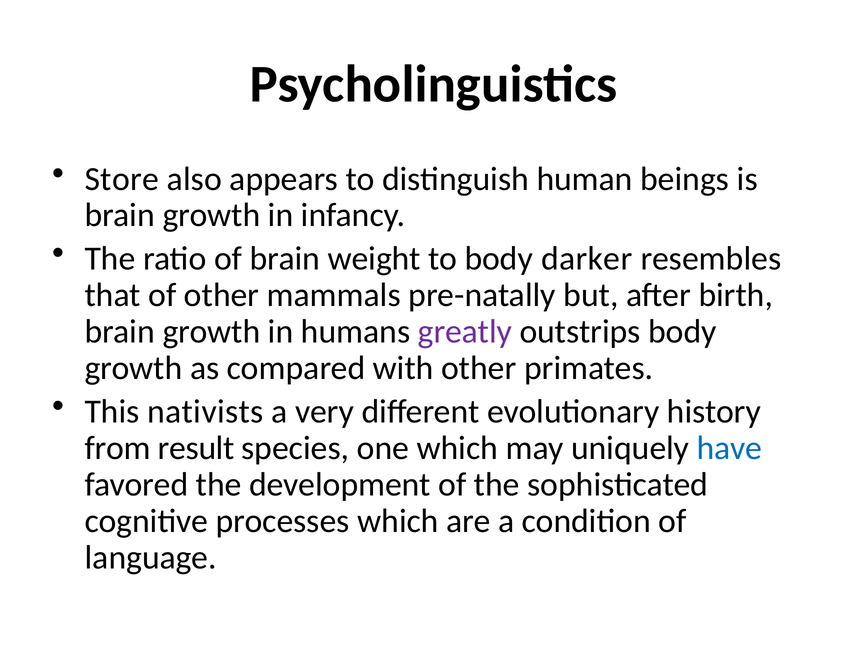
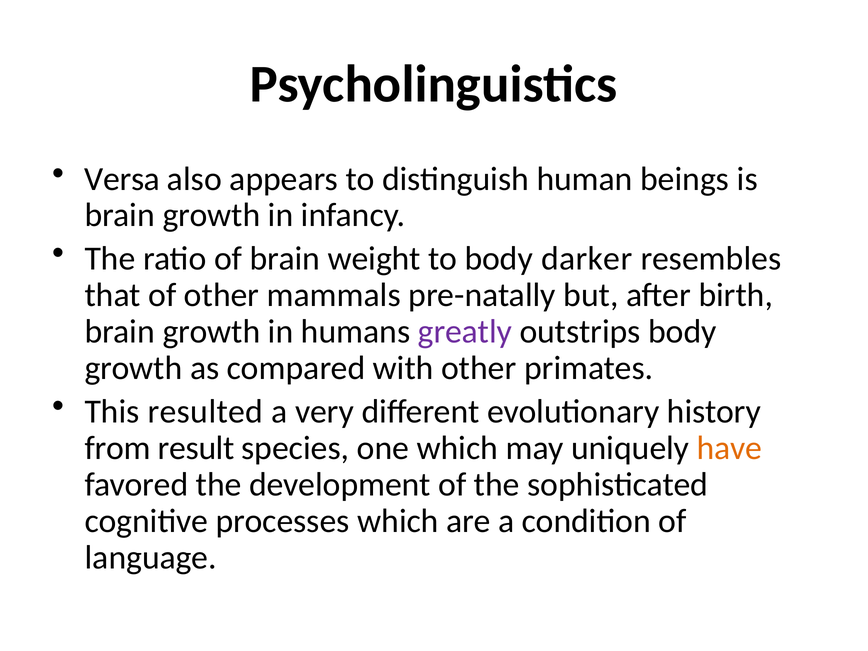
Store: Store -> Versa
nativists: nativists -> resulted
have colour: blue -> orange
